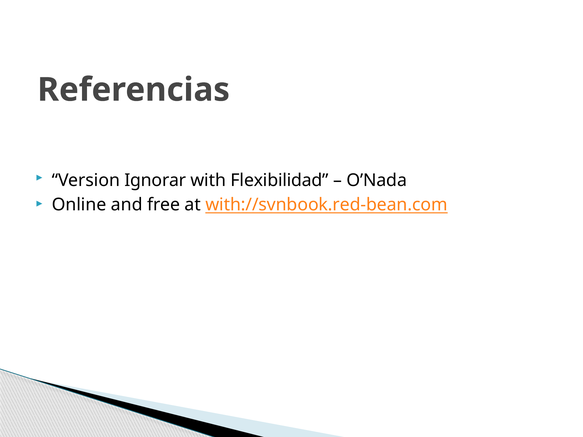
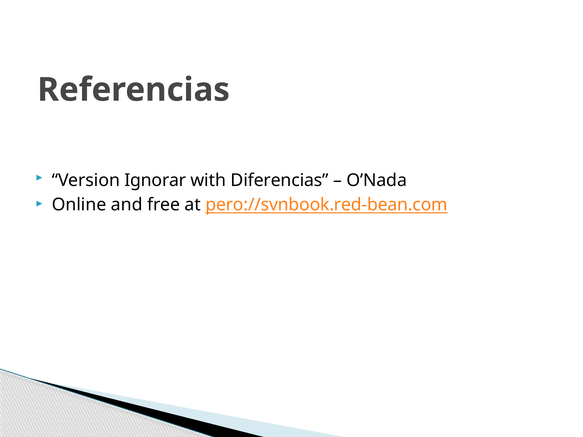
Flexibilidad: Flexibilidad -> Diferencias
with://svnbook.red-bean.com: with://svnbook.red-bean.com -> pero://svnbook.red-bean.com
